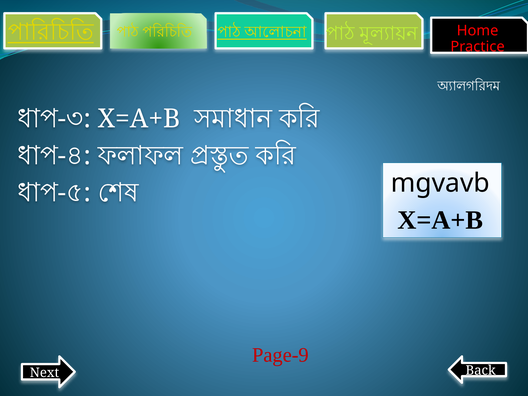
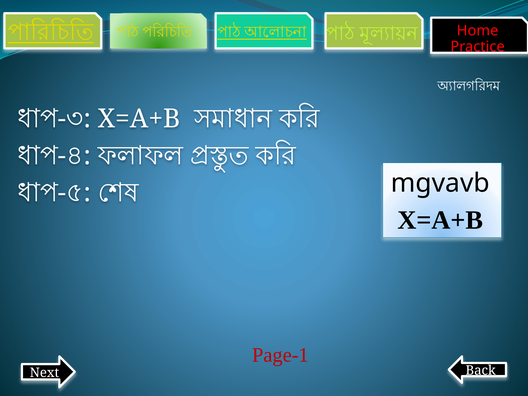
Page-9: Page-9 -> Page-1
